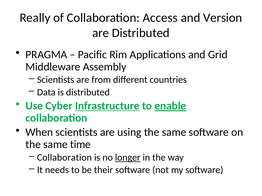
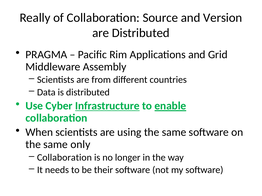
Access: Access -> Source
time: time -> only
longer underline: present -> none
